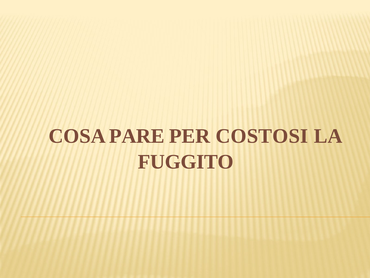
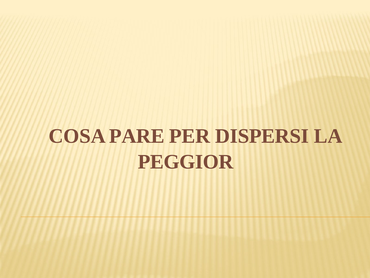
COSTOSI: COSTOSI -> DISPERSI
FUGGITO: FUGGITO -> PEGGIOR
